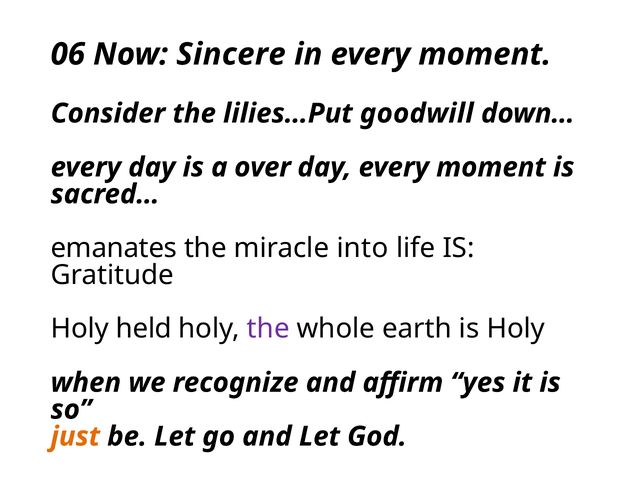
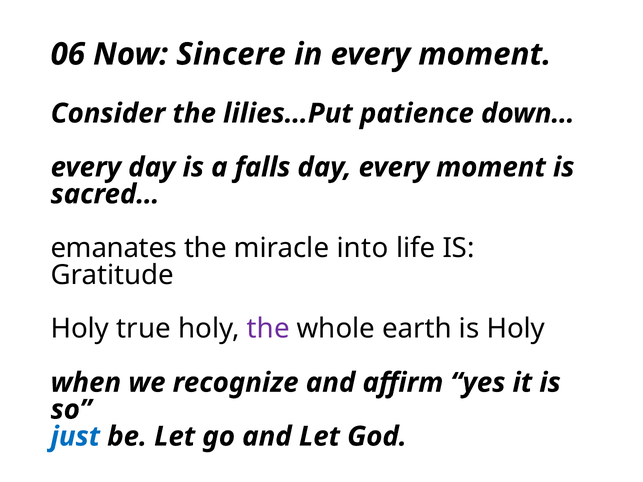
goodwill: goodwill -> patience
over: over -> falls
held: held -> true
just colour: orange -> blue
